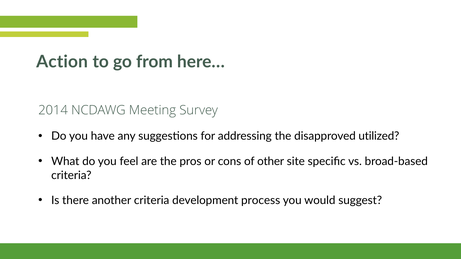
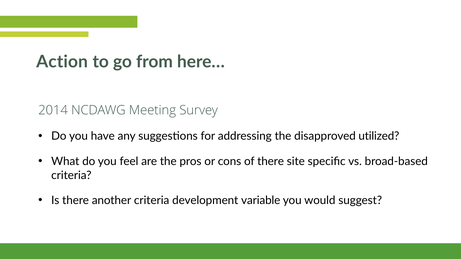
of other: other -> there
process: process -> variable
